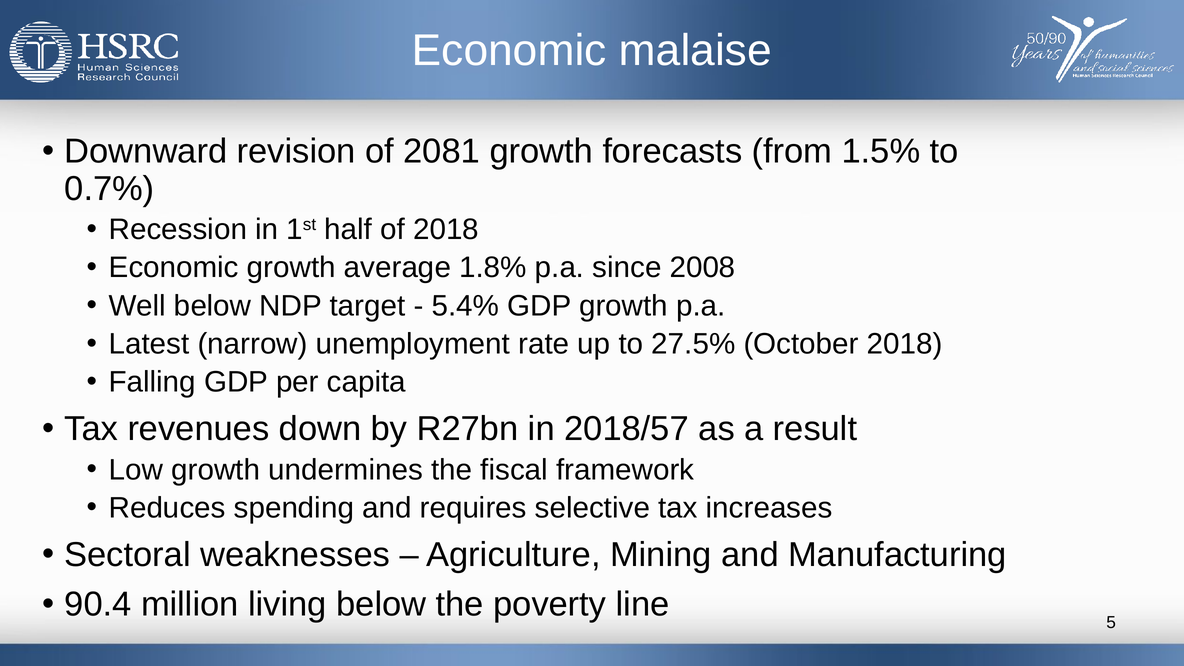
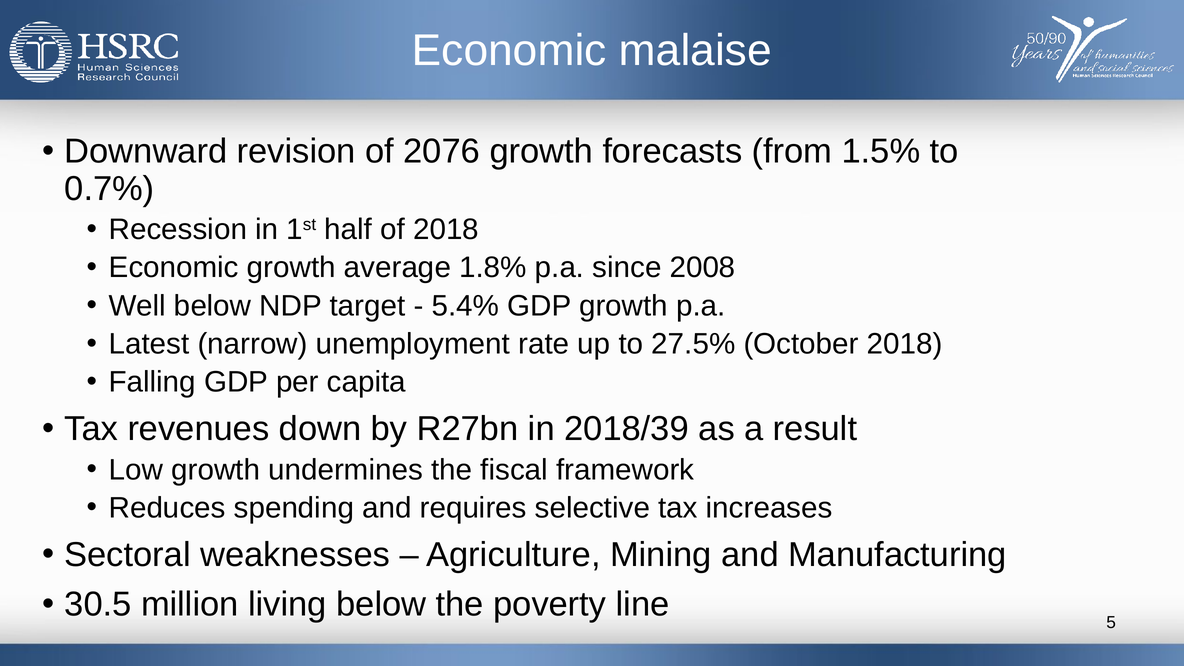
2081: 2081 -> 2076
2018/57: 2018/57 -> 2018/39
90.4: 90.4 -> 30.5
